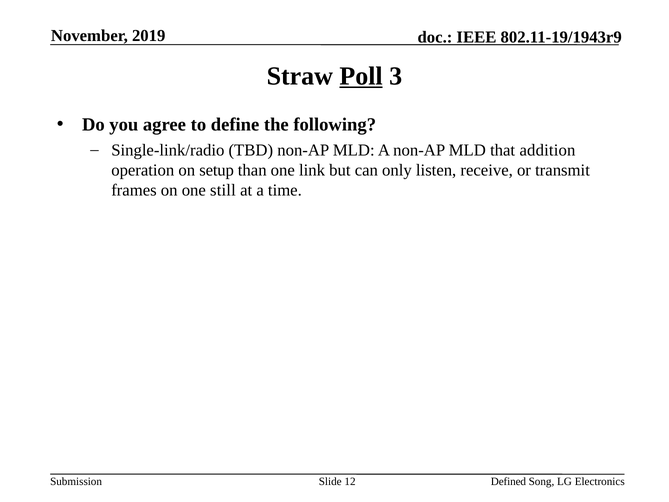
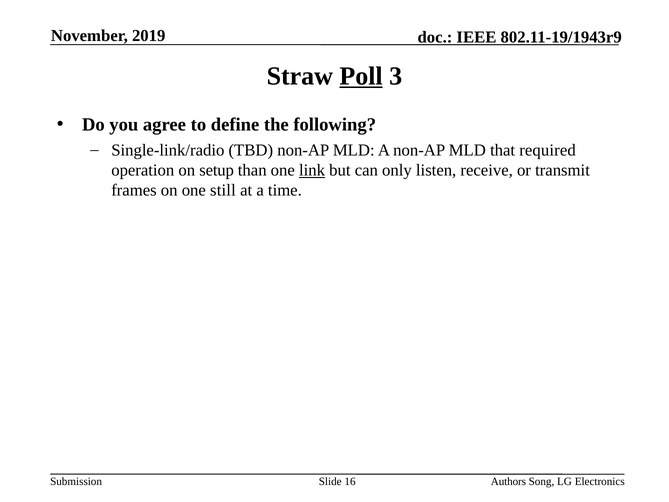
addition: addition -> required
link underline: none -> present
12: 12 -> 16
Defined: Defined -> Authors
